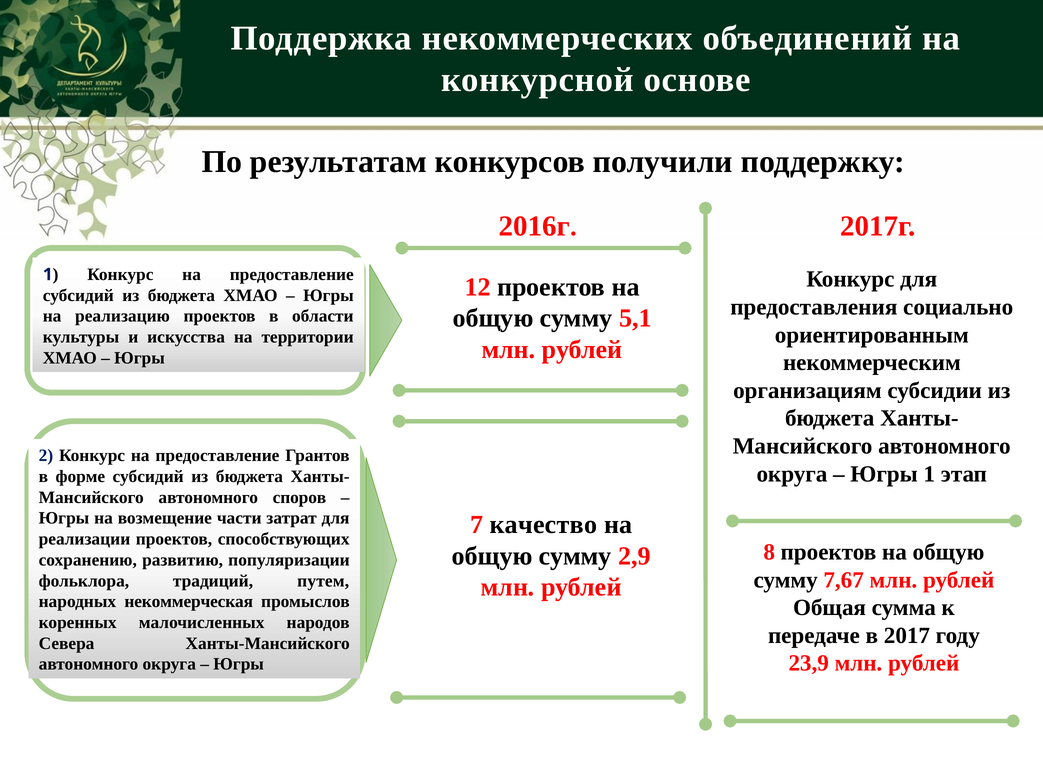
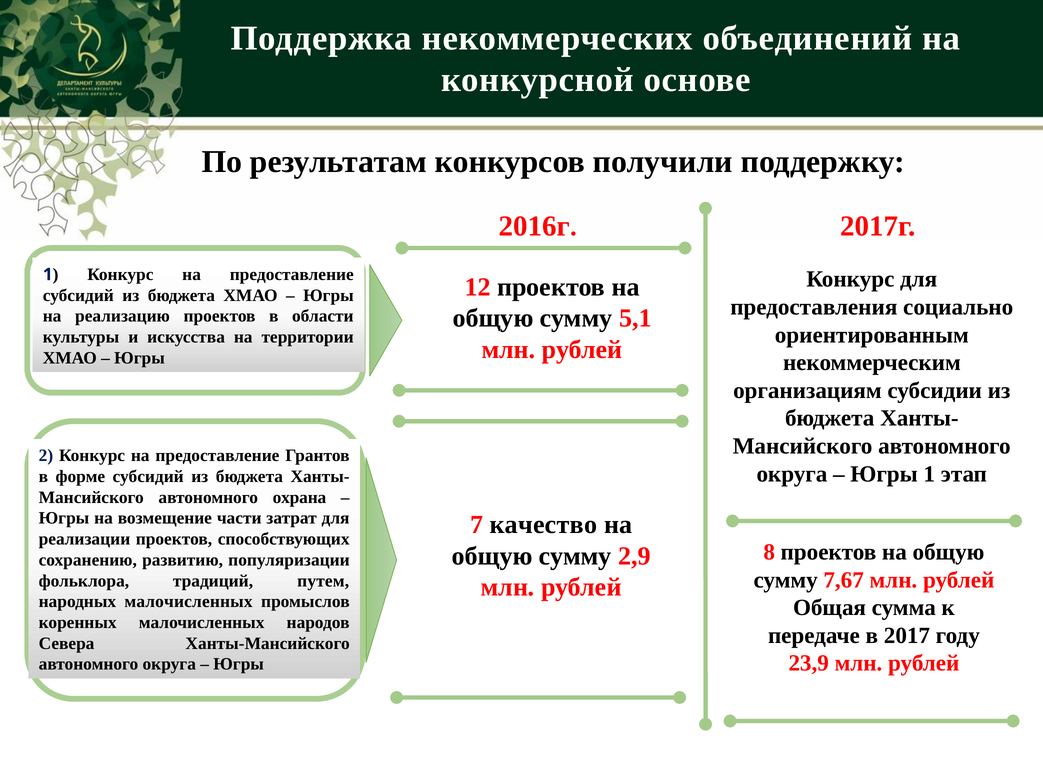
споров: споров -> охрана
народных некоммерческая: некоммерческая -> малочисленных
